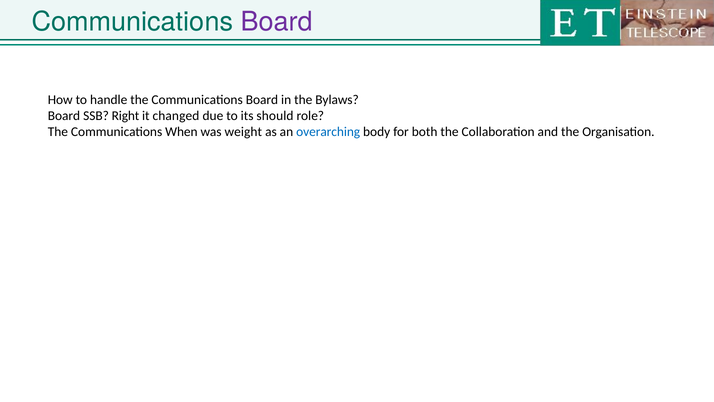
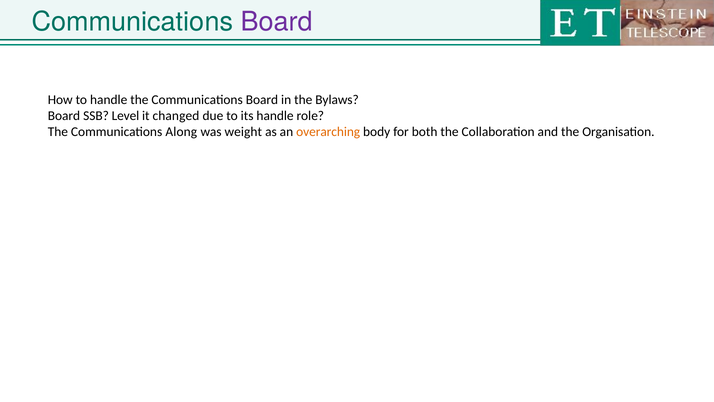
Right: Right -> Level
its should: should -> handle
When: When -> Along
overarching colour: blue -> orange
